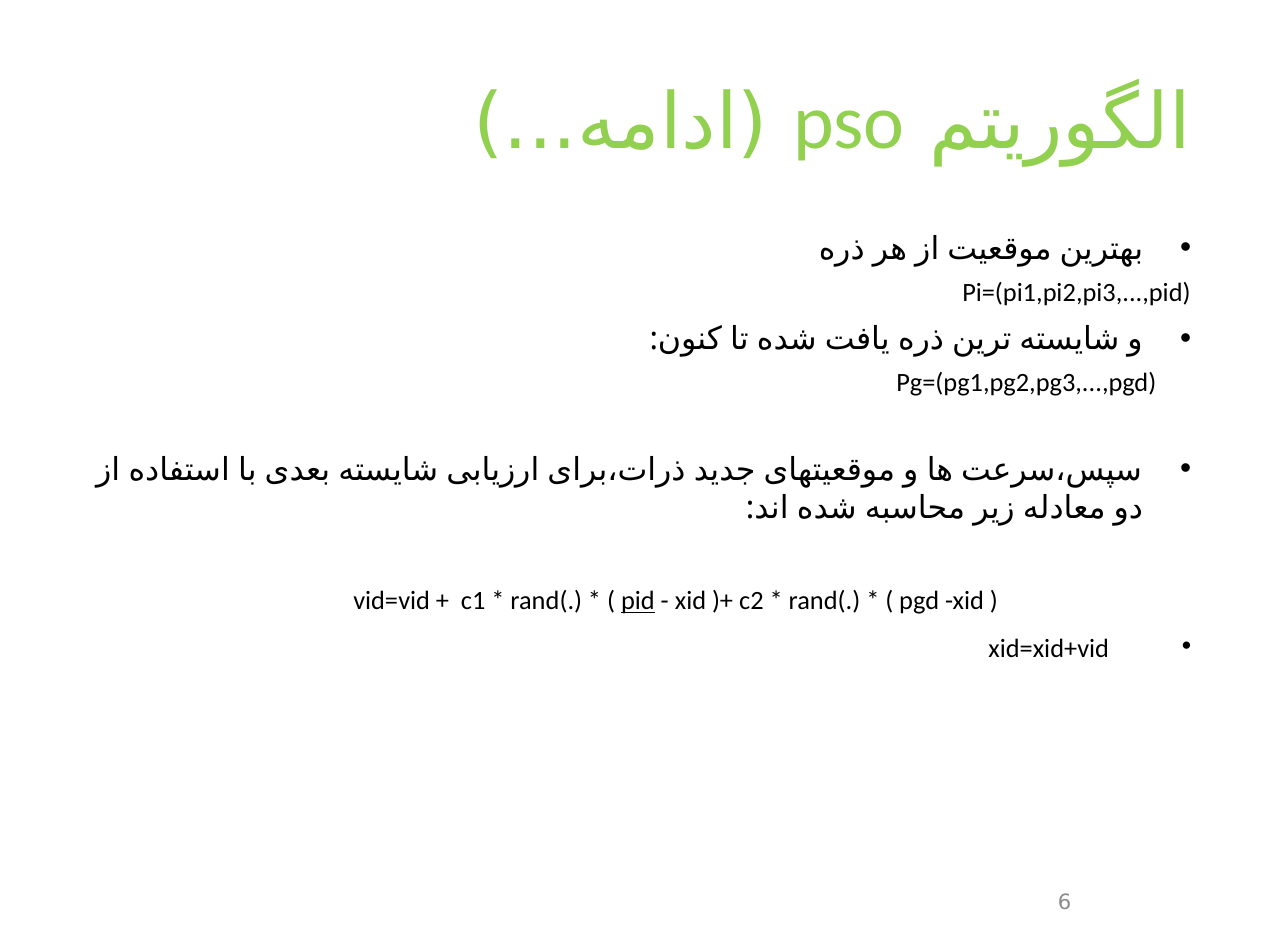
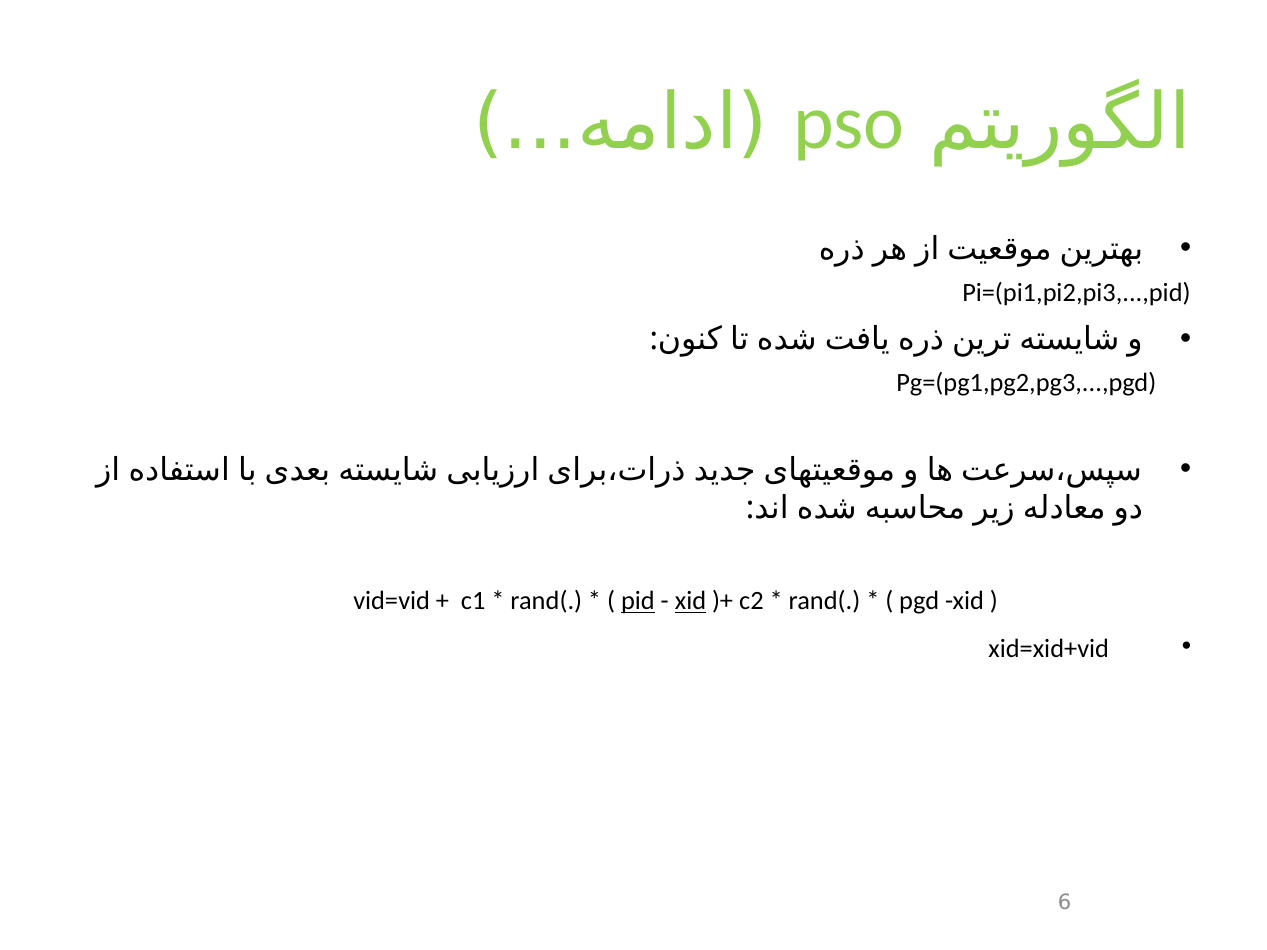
xid at (691, 601) underline: none -> present
